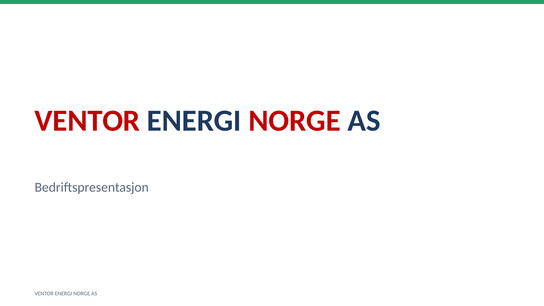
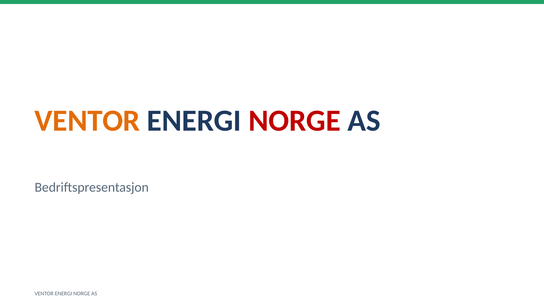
VENTOR at (87, 121) colour: red -> orange
